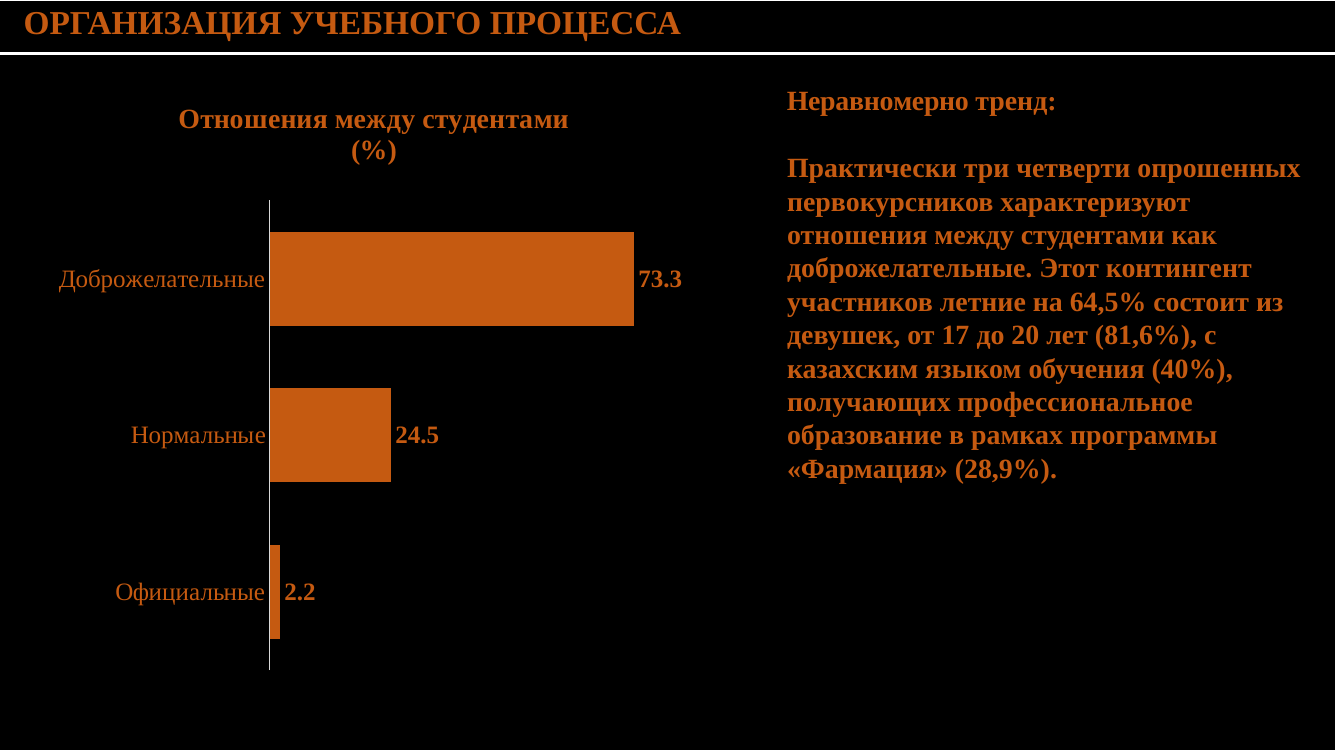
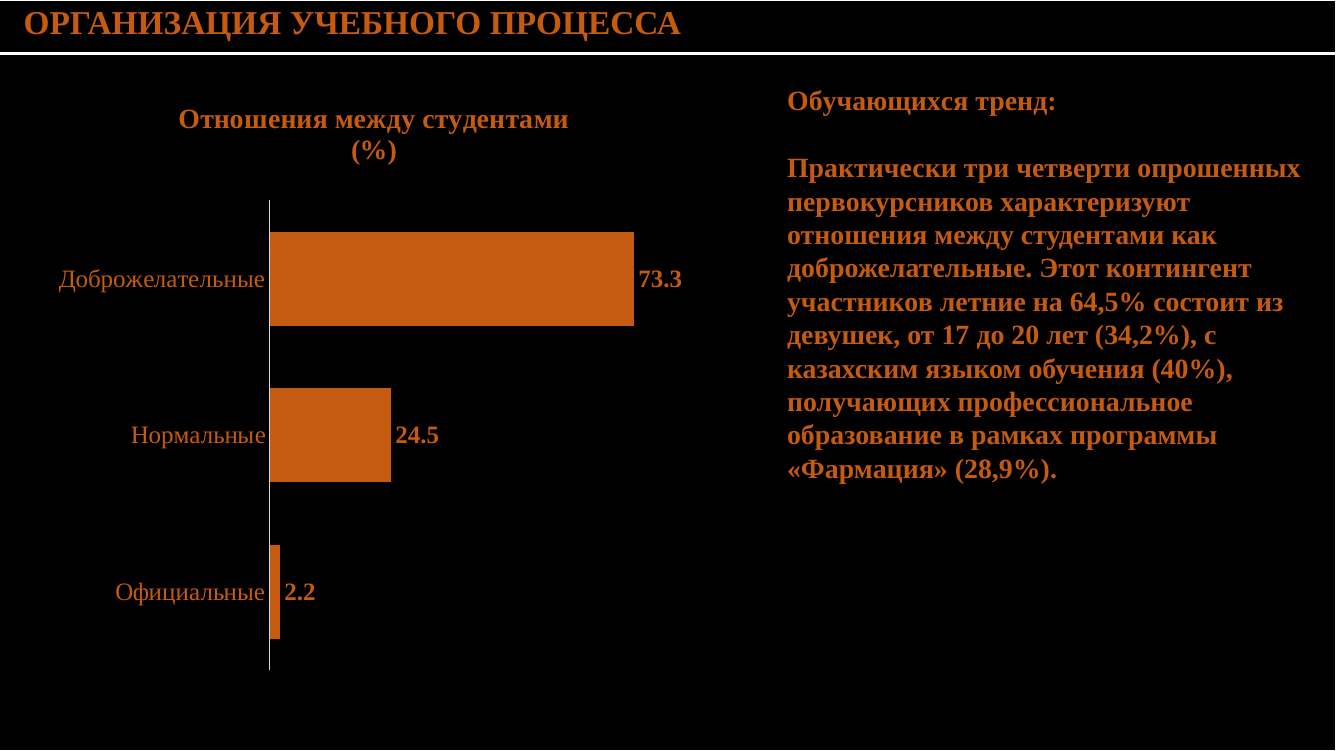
Неравномерно: Неравномерно -> Обучающихся
81,6%: 81,6% -> 34,2%
